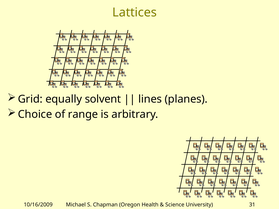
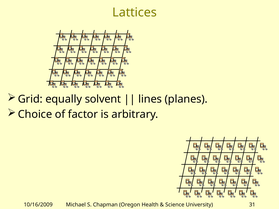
range: range -> factor
